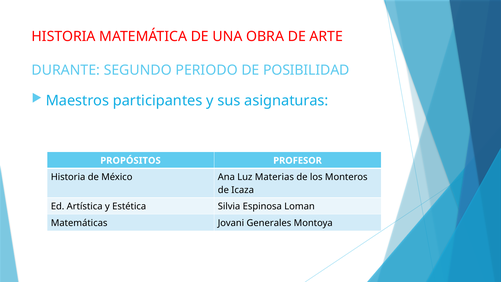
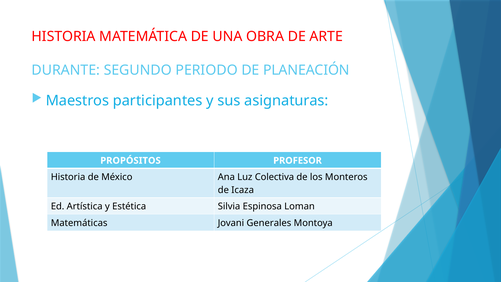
POSIBILIDAD: POSIBILIDAD -> PLANEACIÓN
Materias: Materias -> Colectiva
